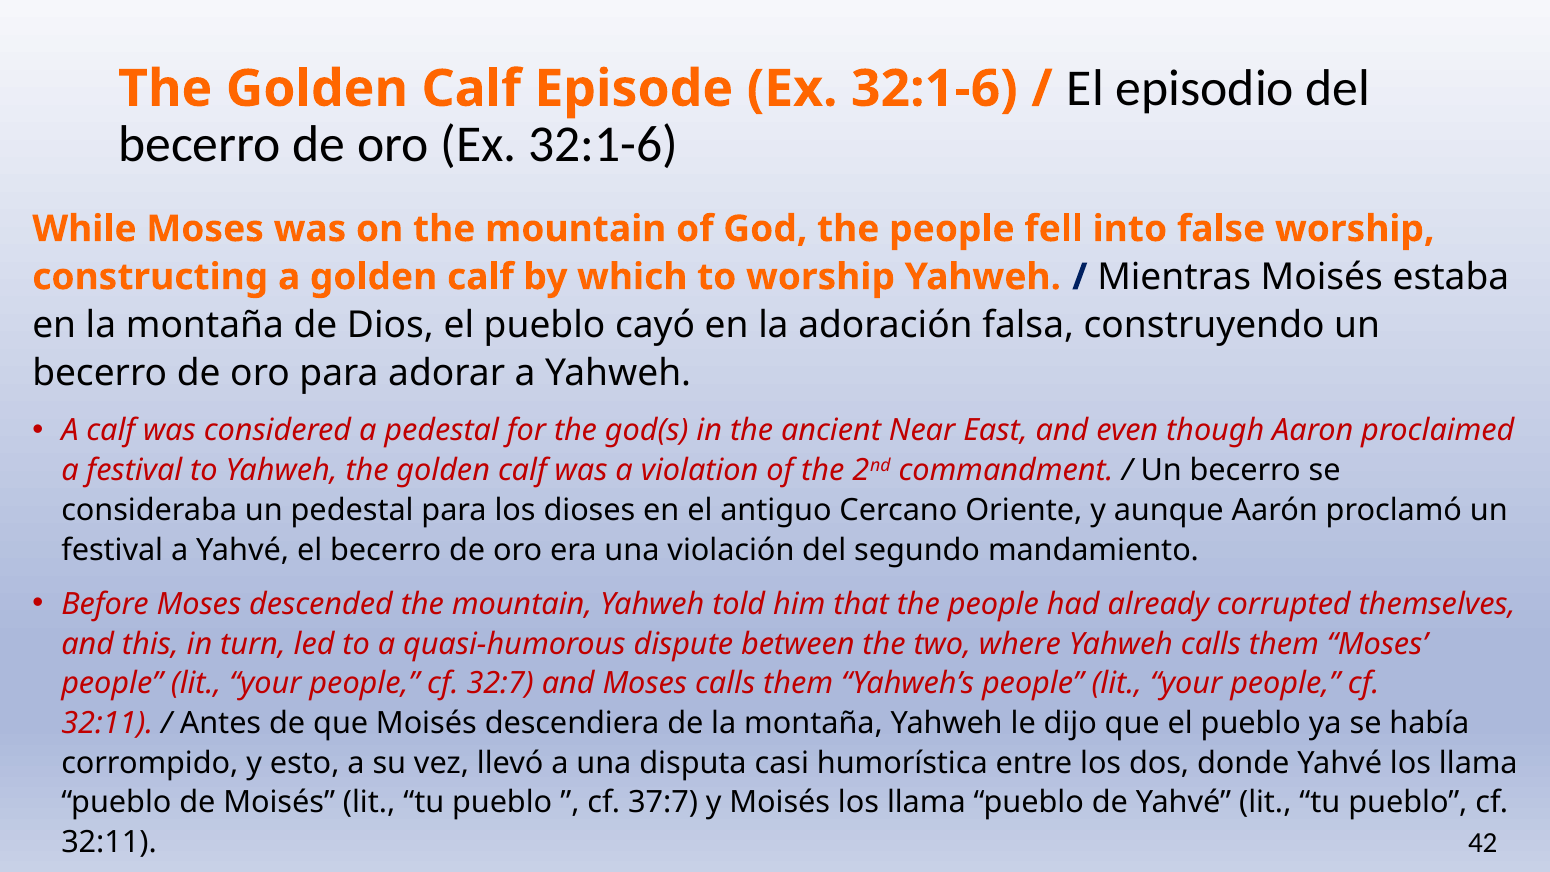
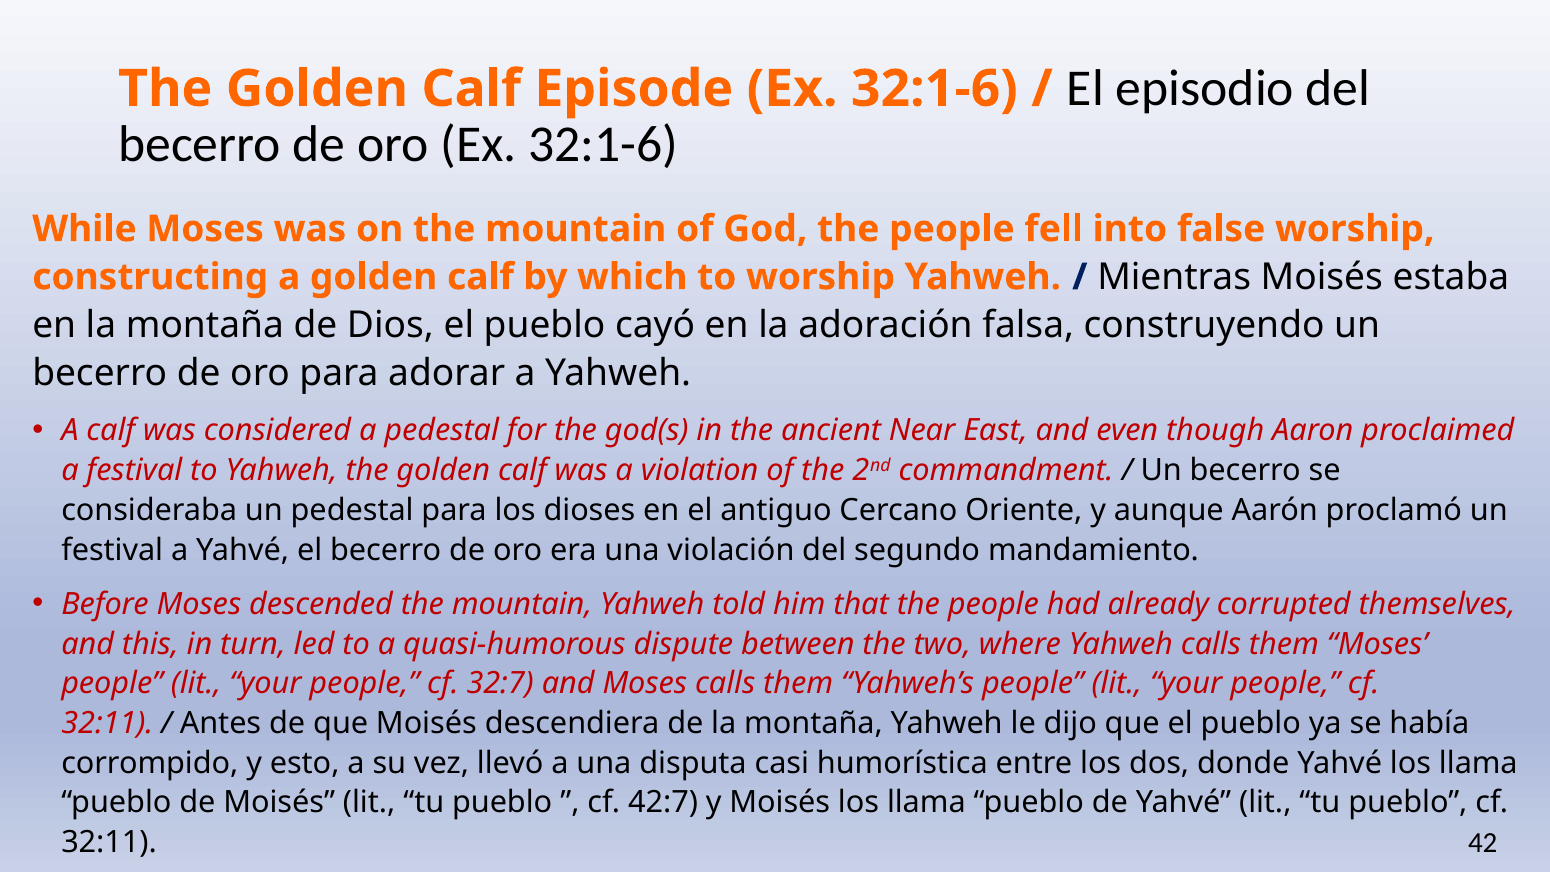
37:7: 37:7 -> 42:7
